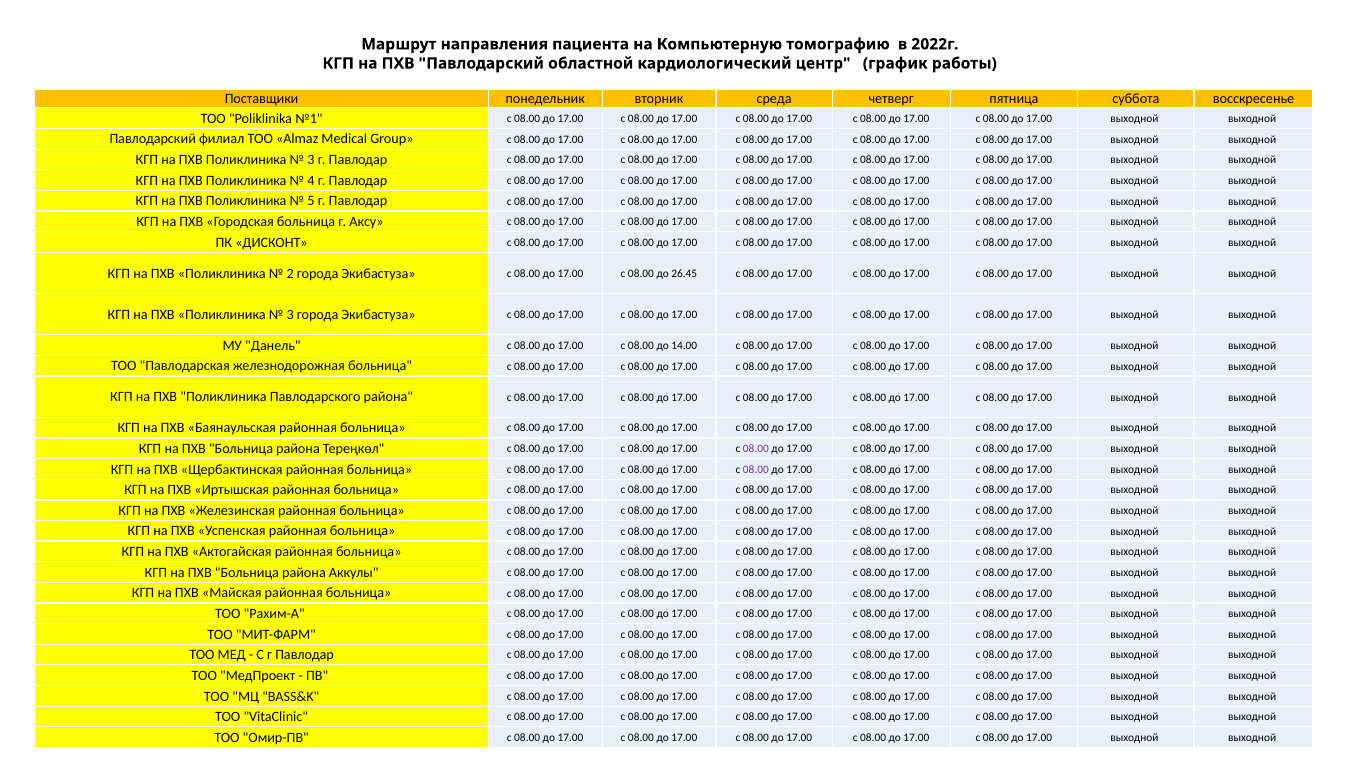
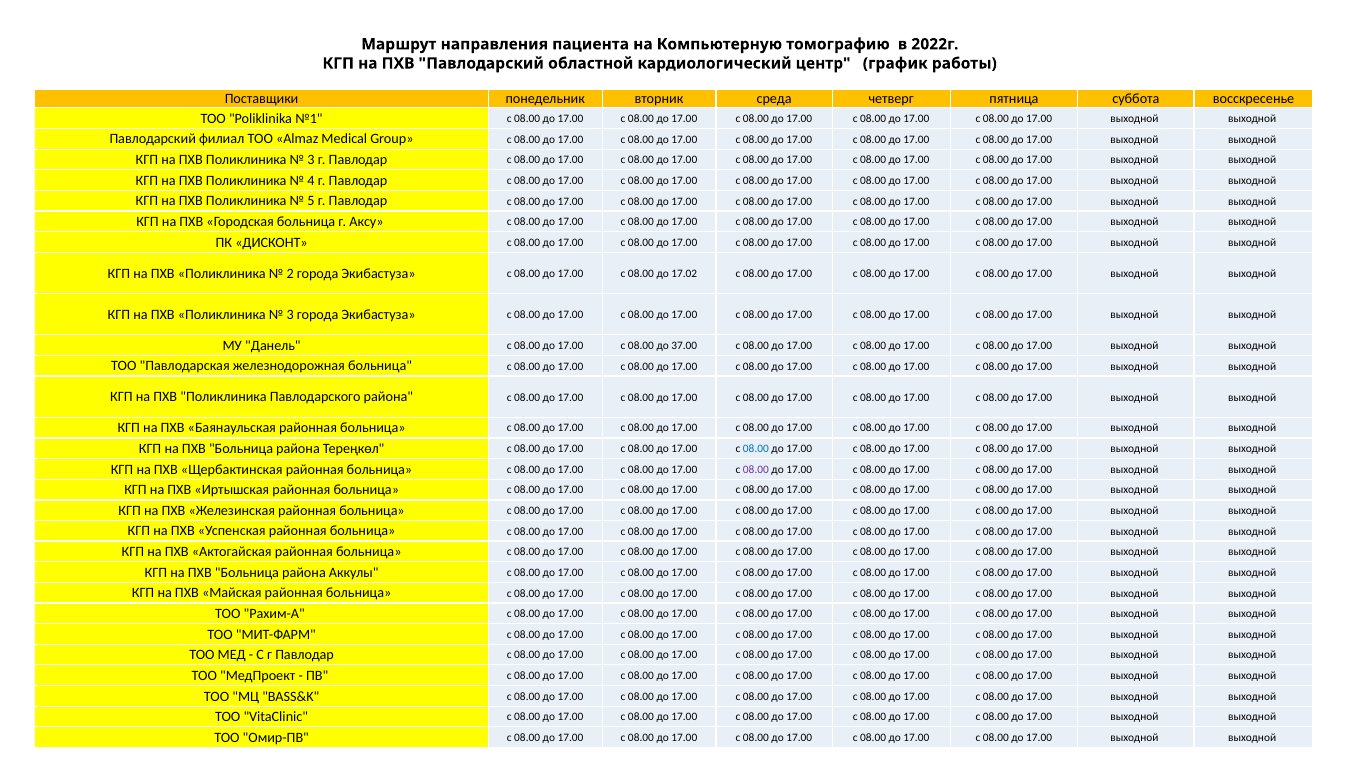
26.45: 26.45 -> 17.02
14.00: 14.00 -> 37.00
08.00 at (756, 449) colour: purple -> blue
